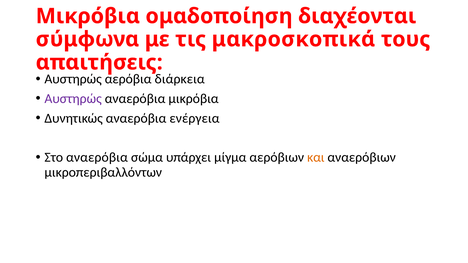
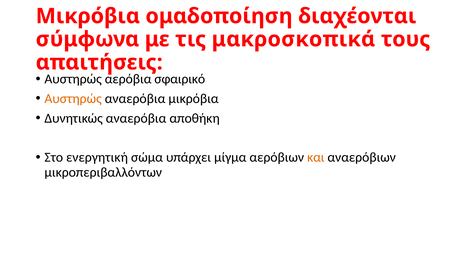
διάρκεια: διάρκεια -> σφαιρικό
Αυστηρώς at (73, 99) colour: purple -> orange
ενέργεια: ενέργεια -> αποθήκη
Στο αναερόβια: αναερόβια -> ενεργητική
